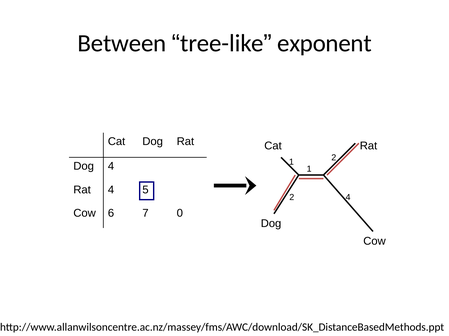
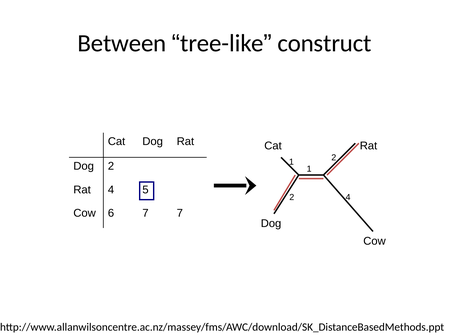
exponent: exponent -> construct
Dog 4: 4 -> 2
7 0: 0 -> 7
